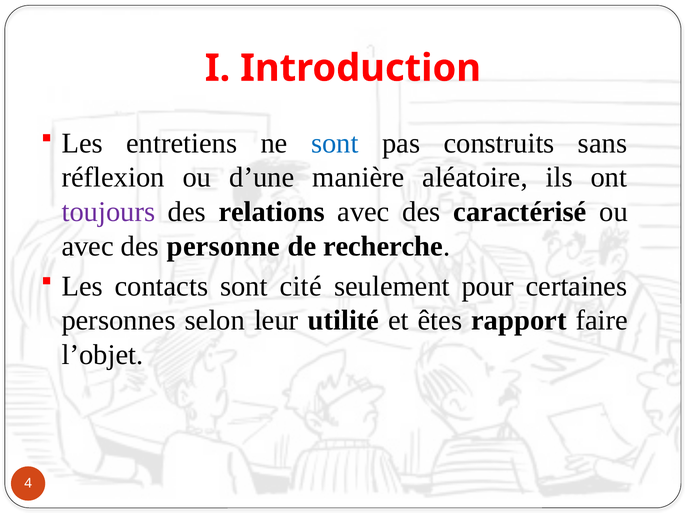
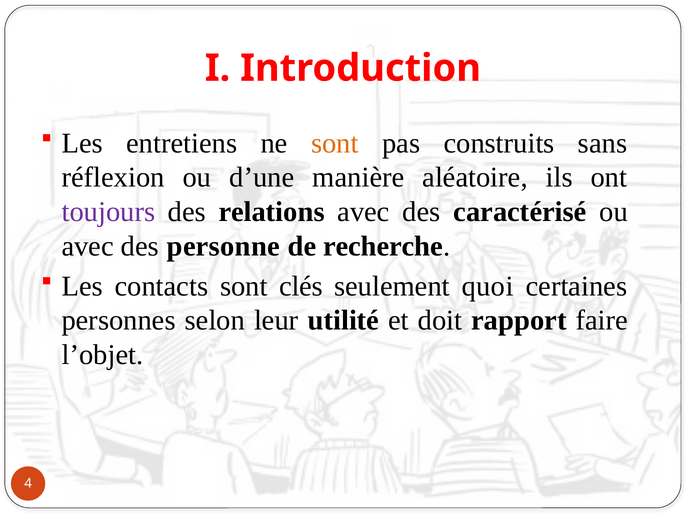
sont at (335, 143) colour: blue -> orange
cité: cité -> clés
pour: pour -> quoi
êtes: êtes -> doit
